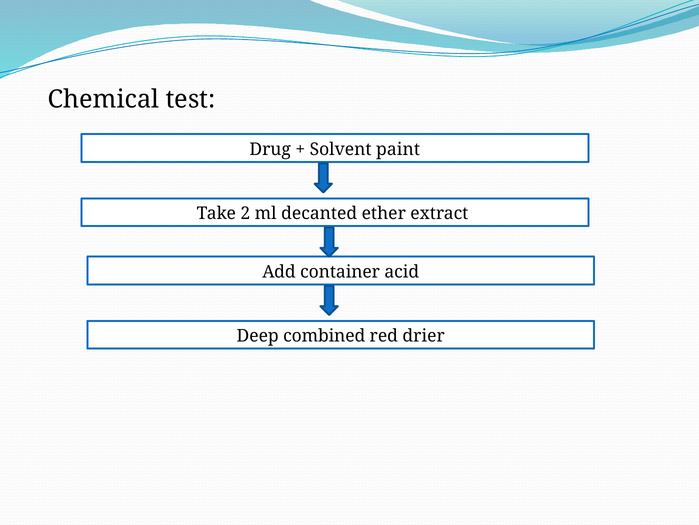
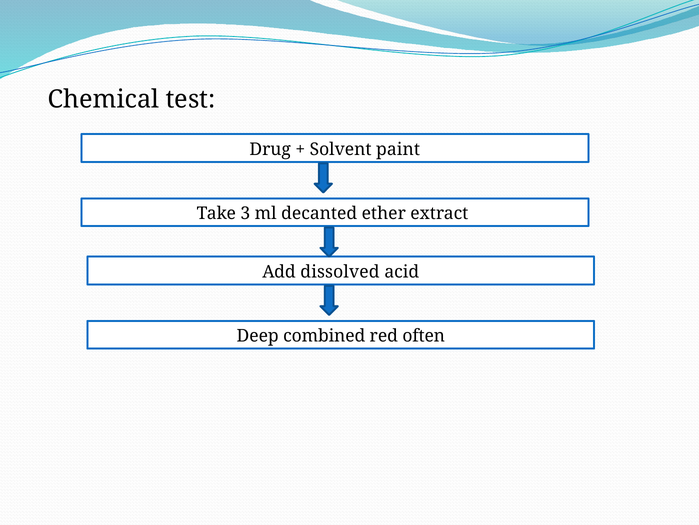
2: 2 -> 3
container: container -> dissolved
drier: drier -> often
